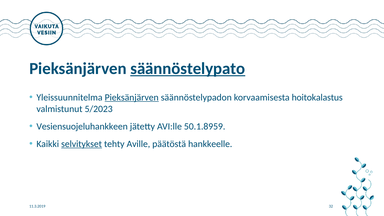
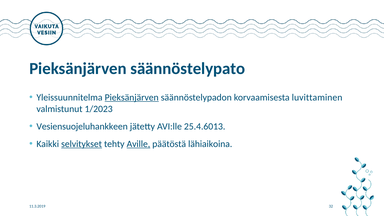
säännöstelypato underline: present -> none
hoitokalastus: hoitokalastus -> luvittaminen
5/2023: 5/2023 -> 1/2023
50.1.8959: 50.1.8959 -> 25.4.6013
Aville underline: none -> present
hankkeelle: hankkeelle -> lähiaikoina
